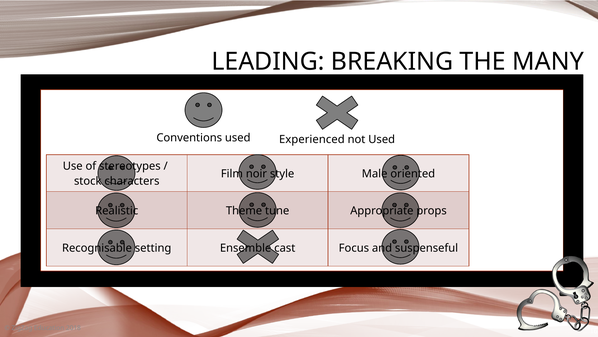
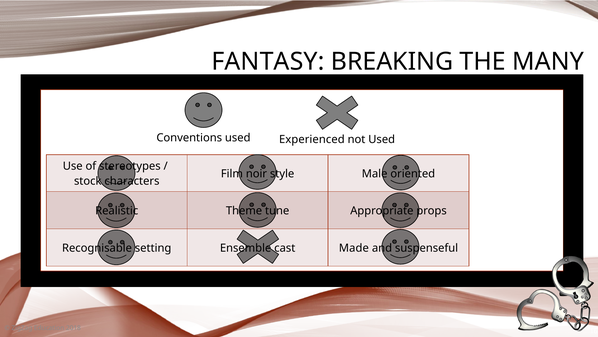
LEADING: LEADING -> FANTASY
Focus: Focus -> Made
